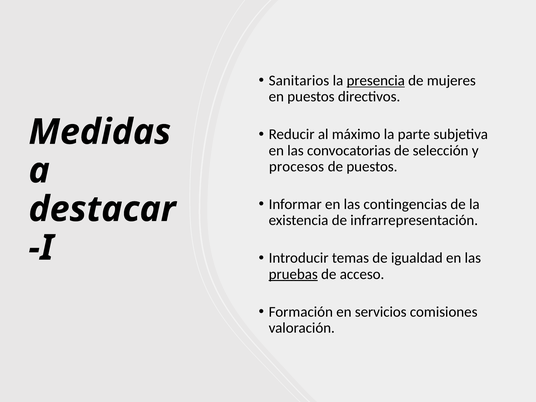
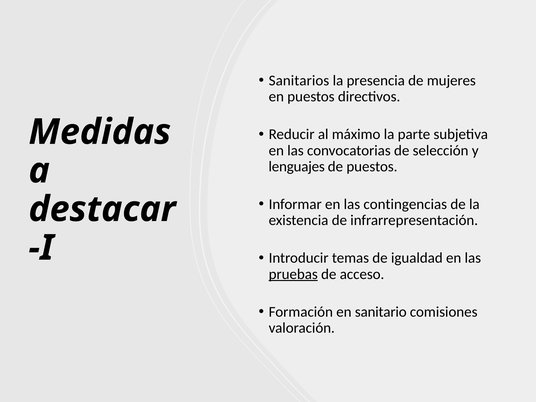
presencia underline: present -> none
procesos: procesos -> lenguajes
servicios: servicios -> sanitario
